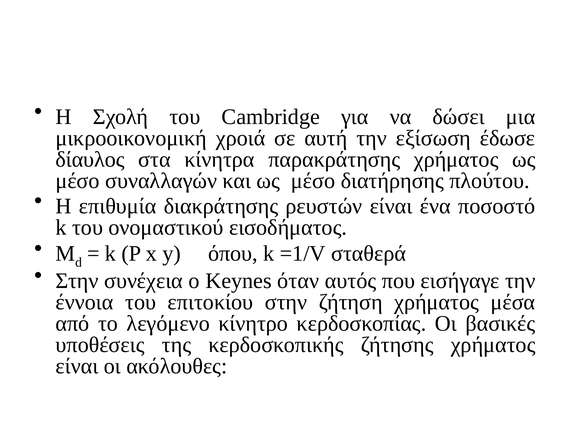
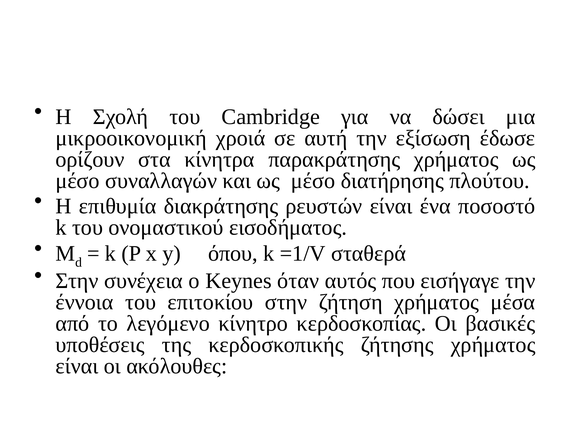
δίαυλος: δίαυλος -> ορίζουν
